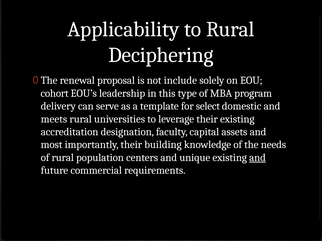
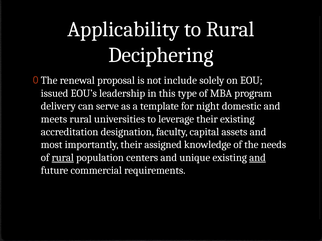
cohort: cohort -> issued
select: select -> night
building: building -> assigned
rural at (63, 158) underline: none -> present
